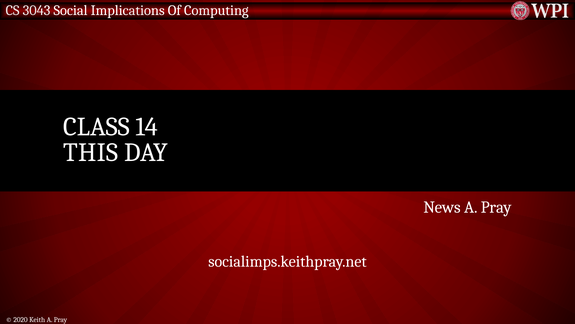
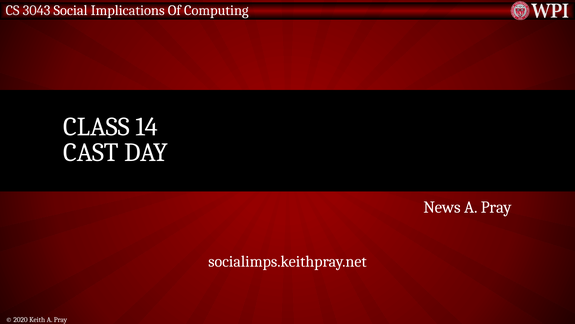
THIS: THIS -> CAST
